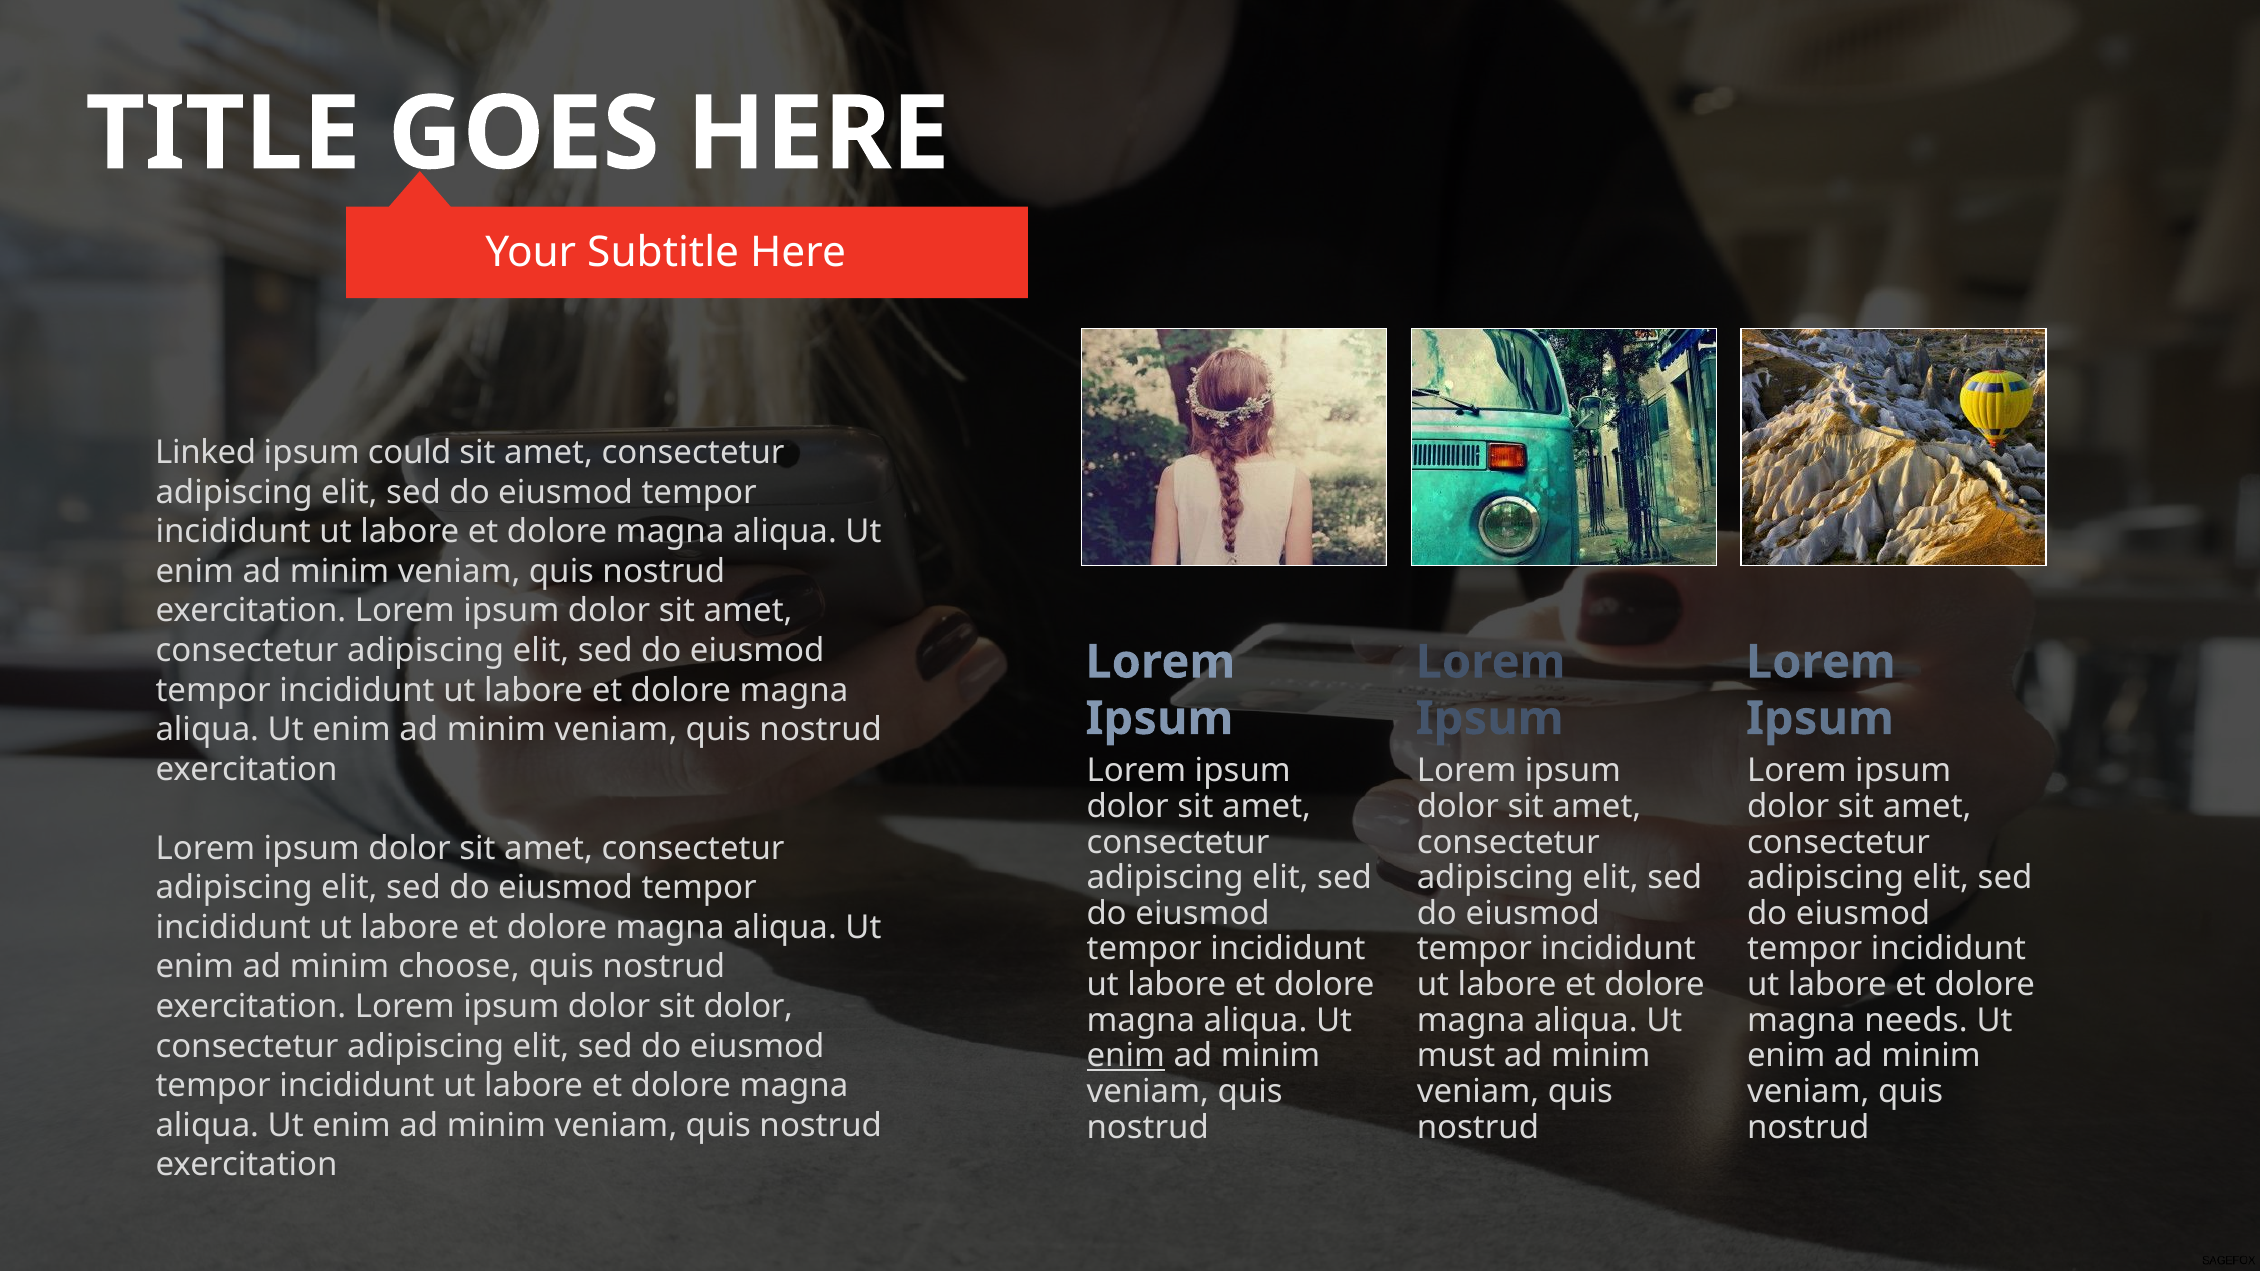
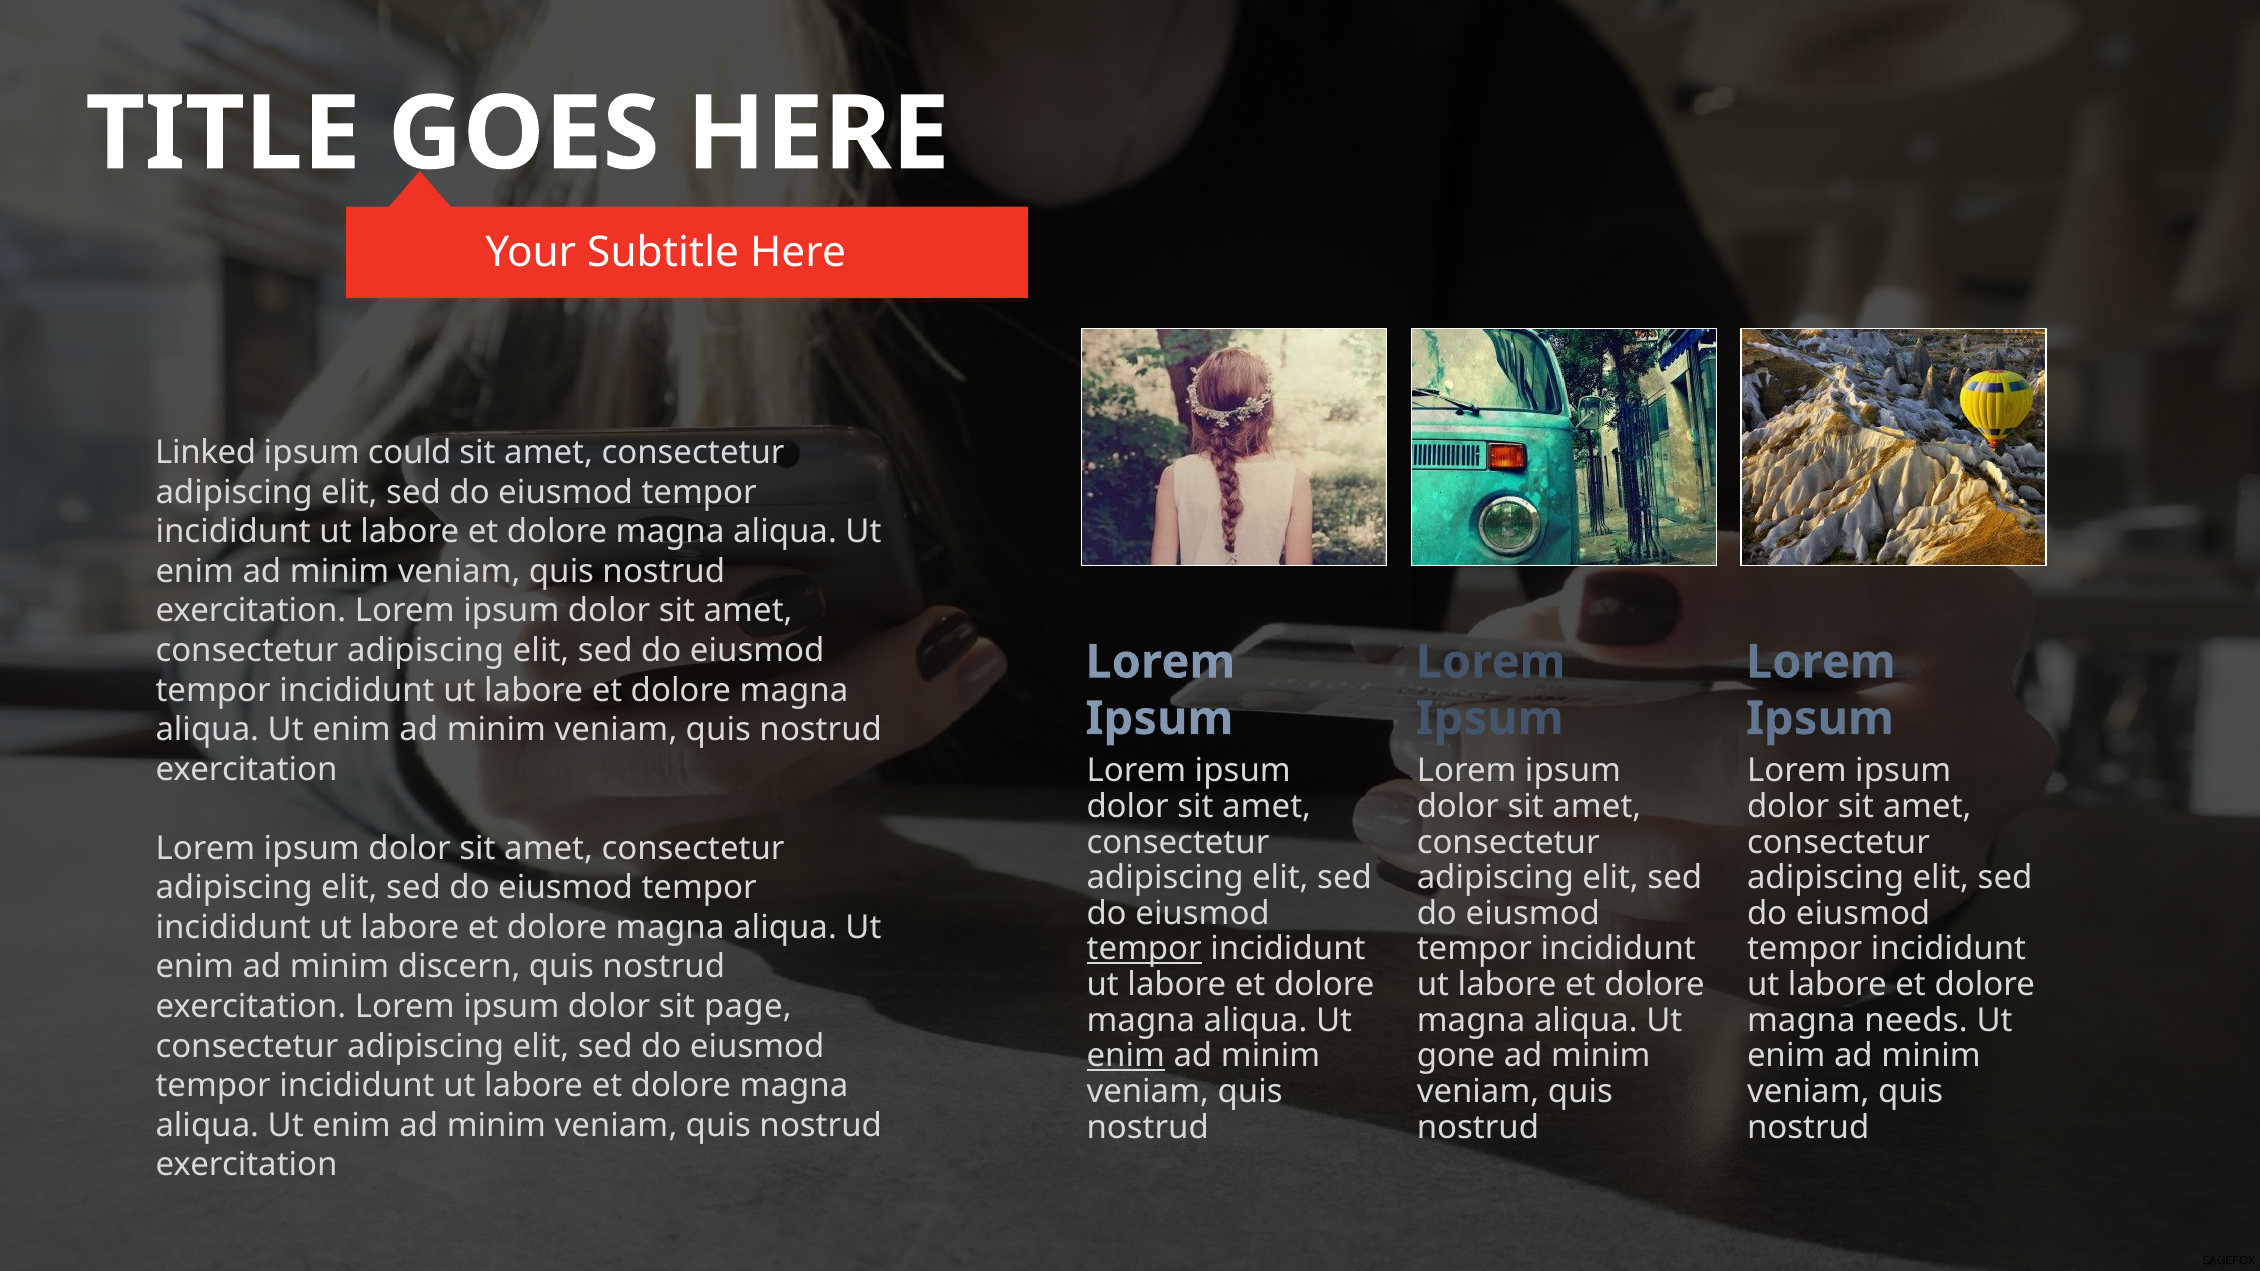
tempor at (1144, 949) underline: none -> present
choose: choose -> discern
sit dolor: dolor -> page
must: must -> gone
